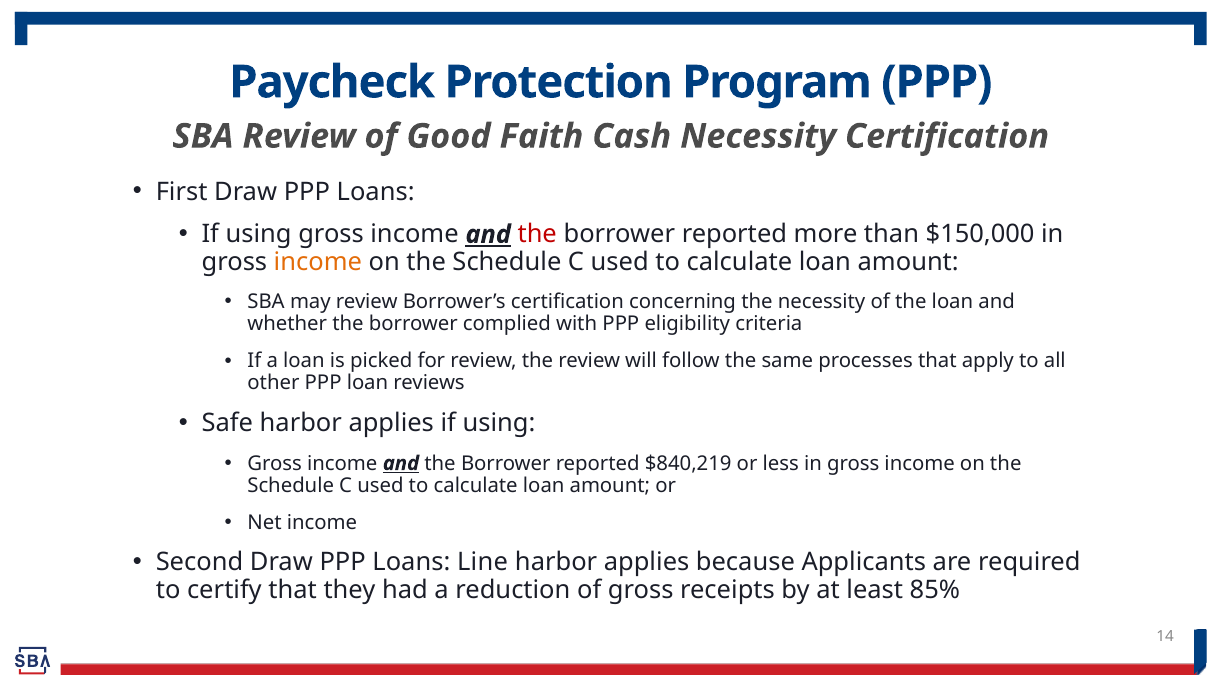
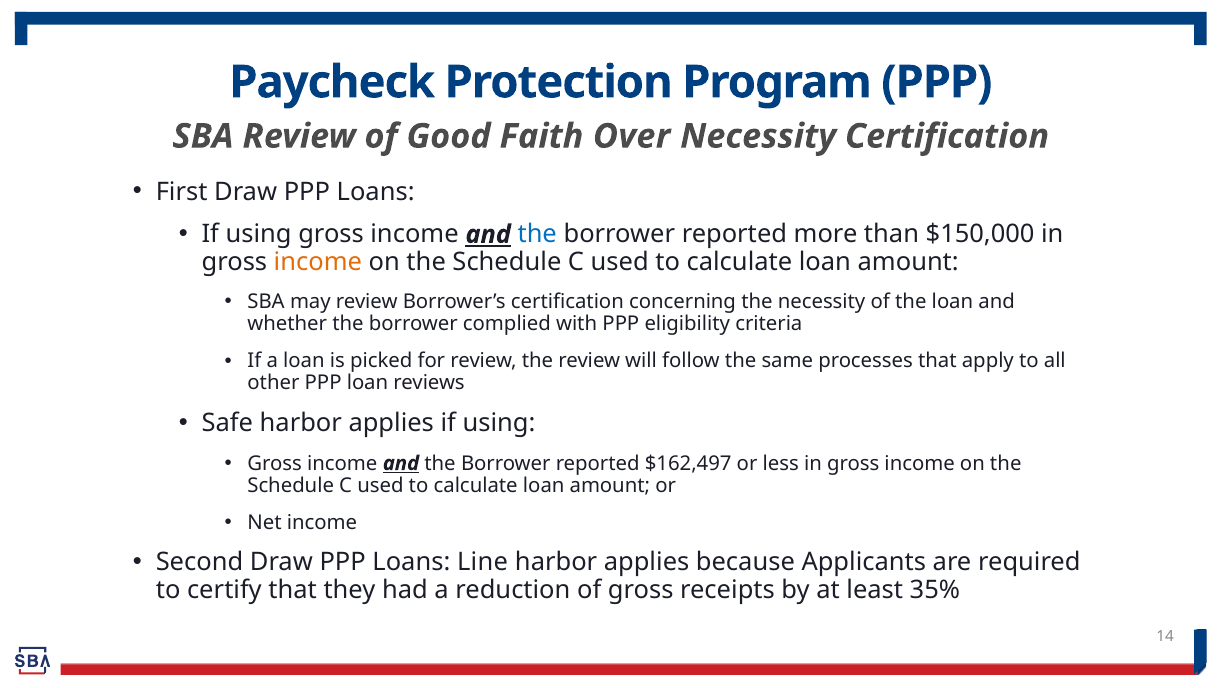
Cash: Cash -> Over
the at (537, 234) colour: red -> blue
$840,219: $840,219 -> $162,497
85%: 85% -> 35%
